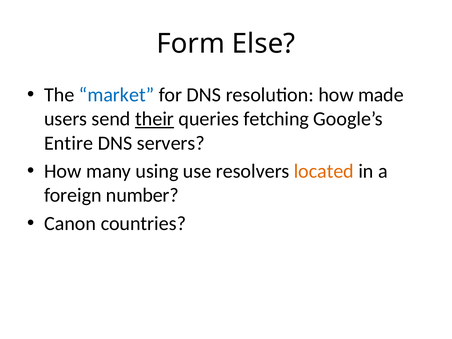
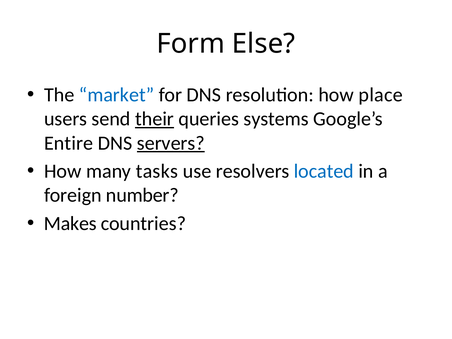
made: made -> place
fetching: fetching -> systems
servers underline: none -> present
using: using -> tasks
located colour: orange -> blue
Canon: Canon -> Makes
